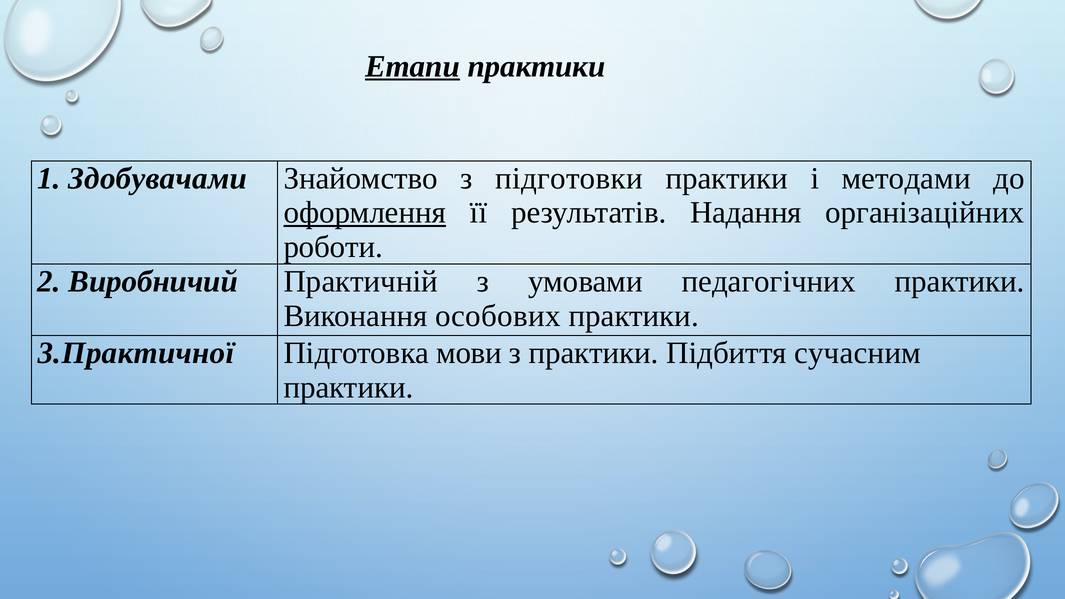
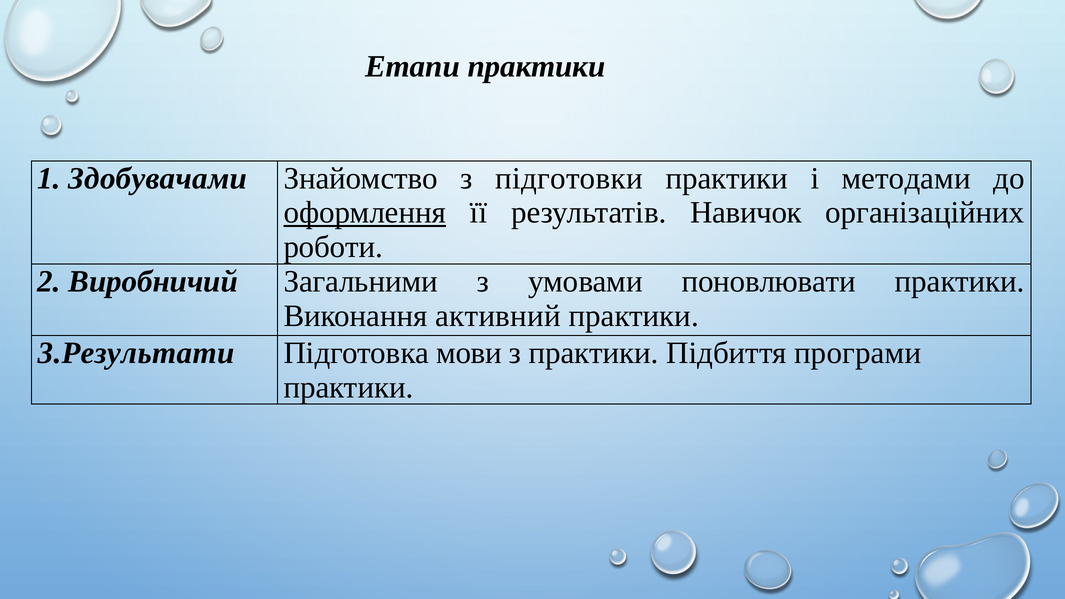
Етапи underline: present -> none
Надання: Надання -> Навичок
Практичній: Практичній -> Загальними
педагогічних: педагогічних -> поновлювати
особових: особових -> активний
3.Практичної: 3.Практичної -> 3.Результати
сучасним: сучасним -> програми
